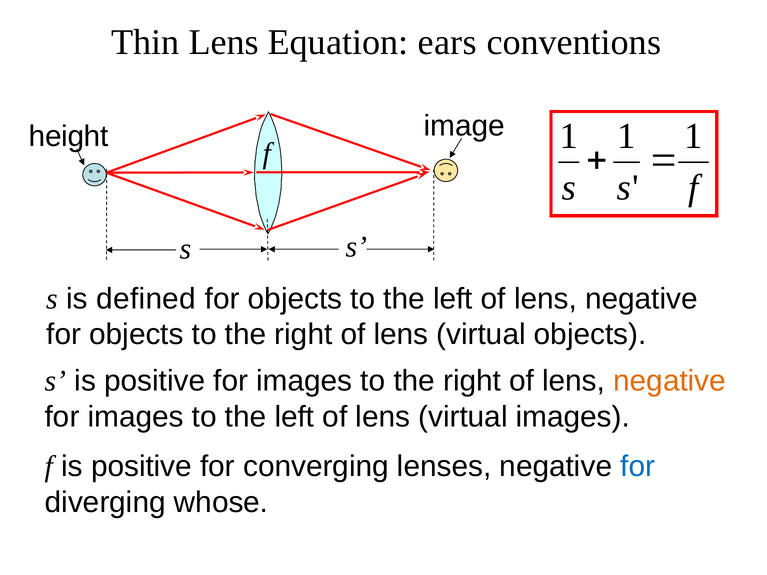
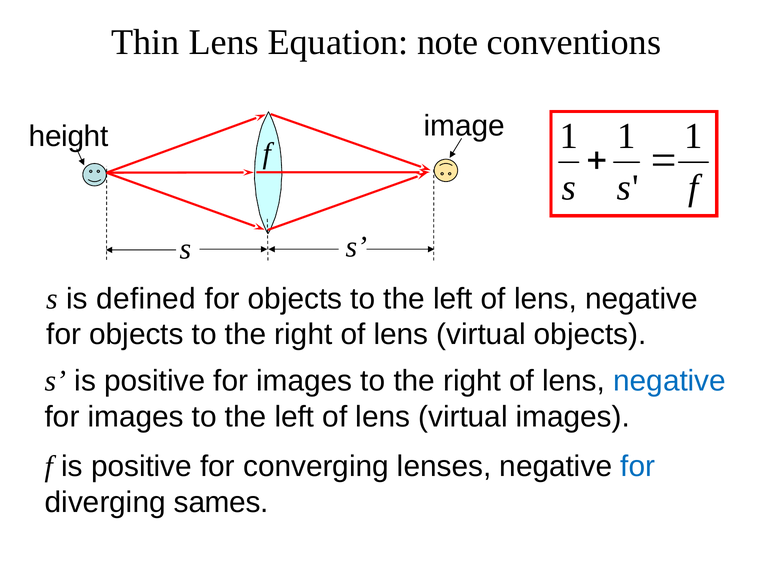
ears: ears -> note
negative at (670, 381) colour: orange -> blue
whose: whose -> sames
